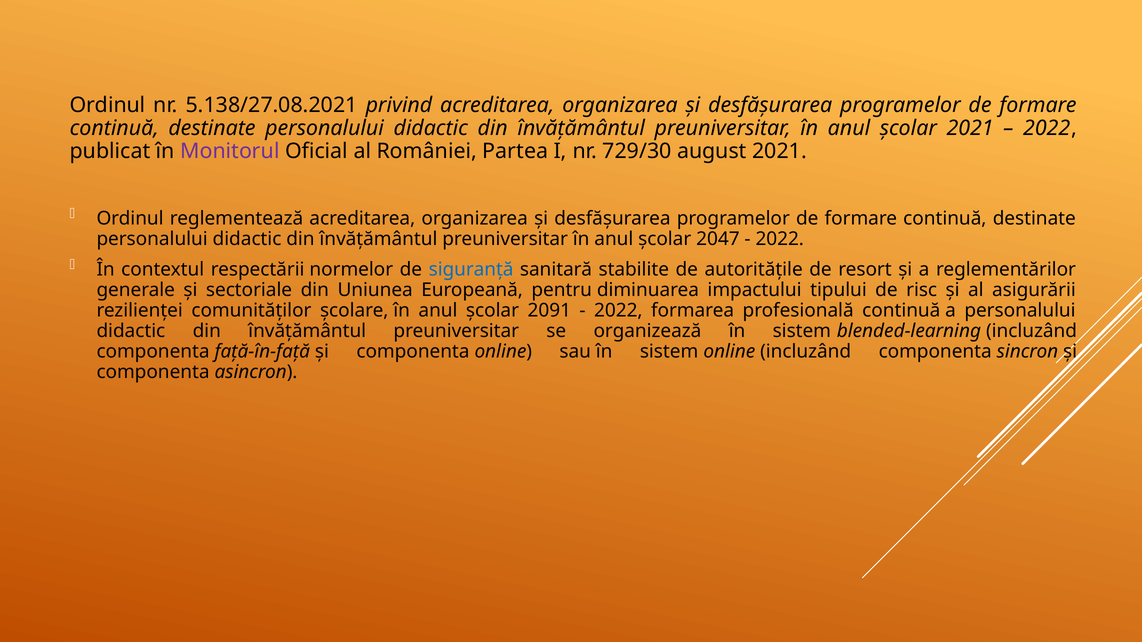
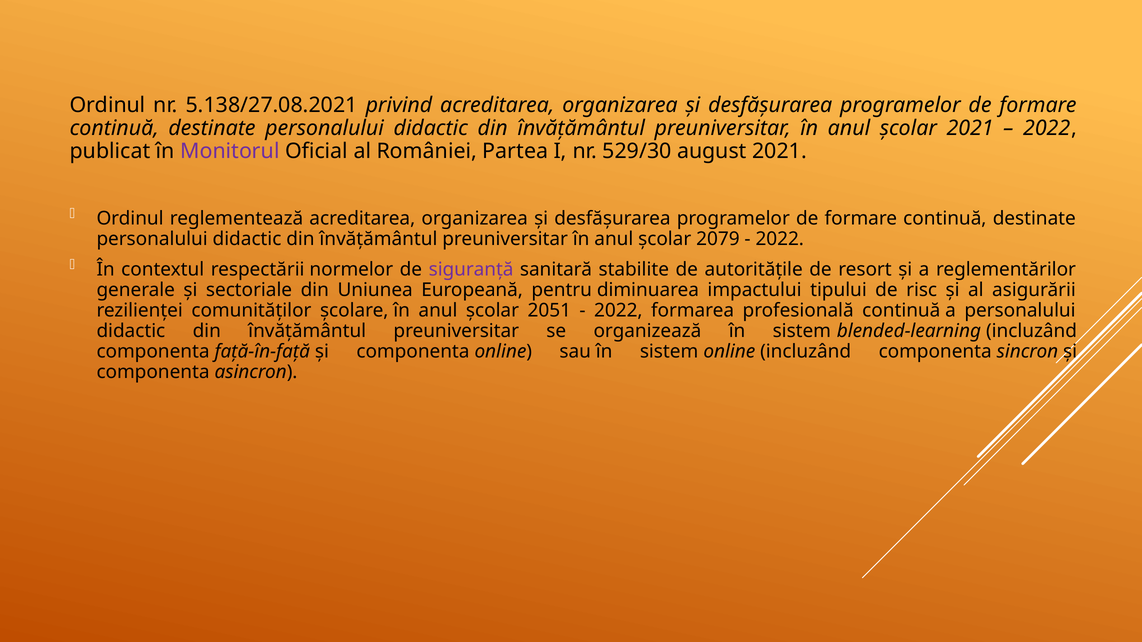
729/30: 729/30 -> 529/30
2047: 2047 -> 2079
siguranță colour: blue -> purple
2091: 2091 -> 2051
